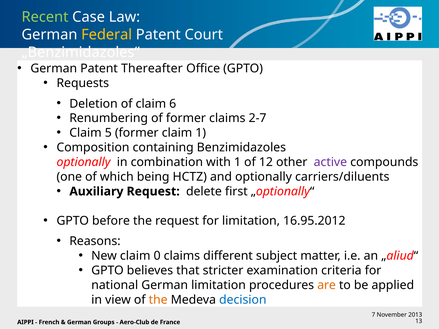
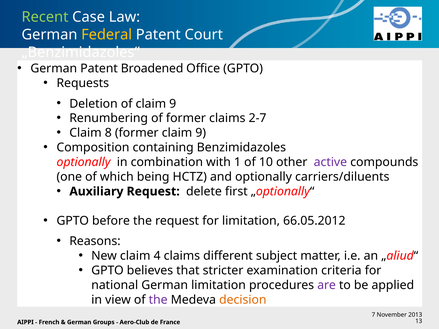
Thereafter: Thereafter -> Broadened
of claim 6: 6 -> 9
5: 5 -> 8
former claim 1: 1 -> 9
12: 12 -> 10
16.95.2012: 16.95.2012 -> 66.05.2012
0: 0 -> 4
are colour: orange -> purple
the at (158, 300) colour: orange -> purple
decision colour: blue -> orange
